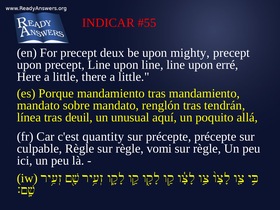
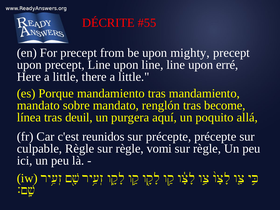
INDICAR: INDICAR -> DÉCRITE
deux: deux -> from
tendrán: tendrán -> become
unusual: unusual -> purgera
quantity: quantity -> reunidos
